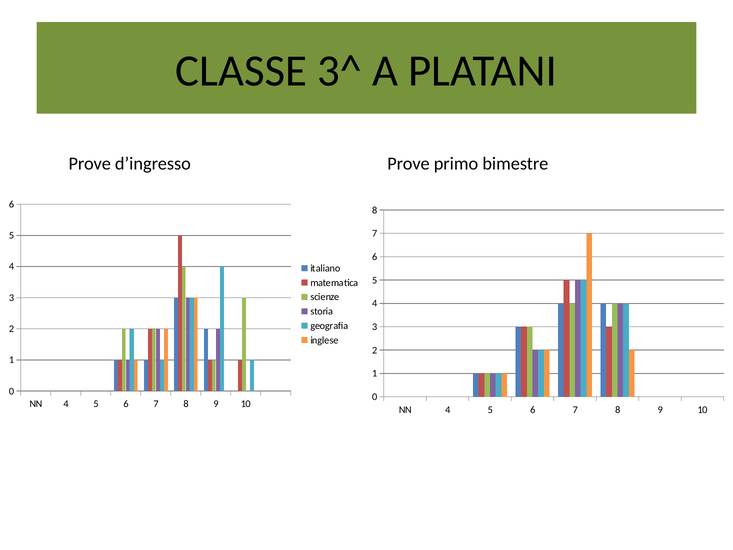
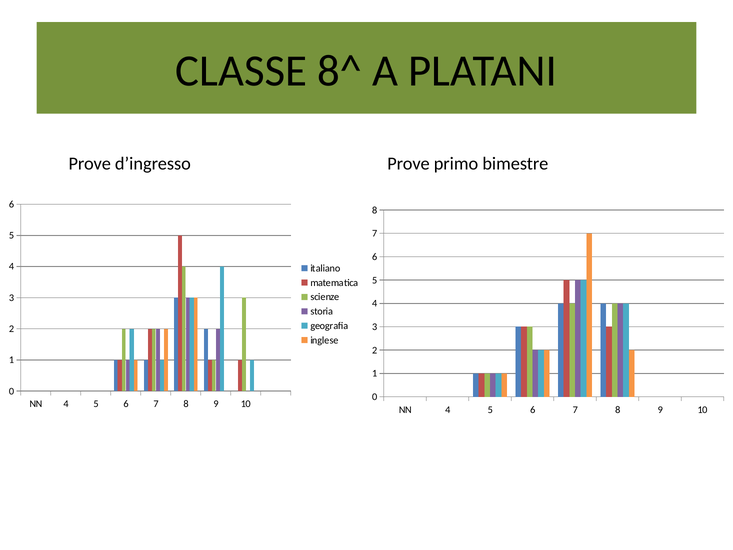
3^: 3^ -> 8^
